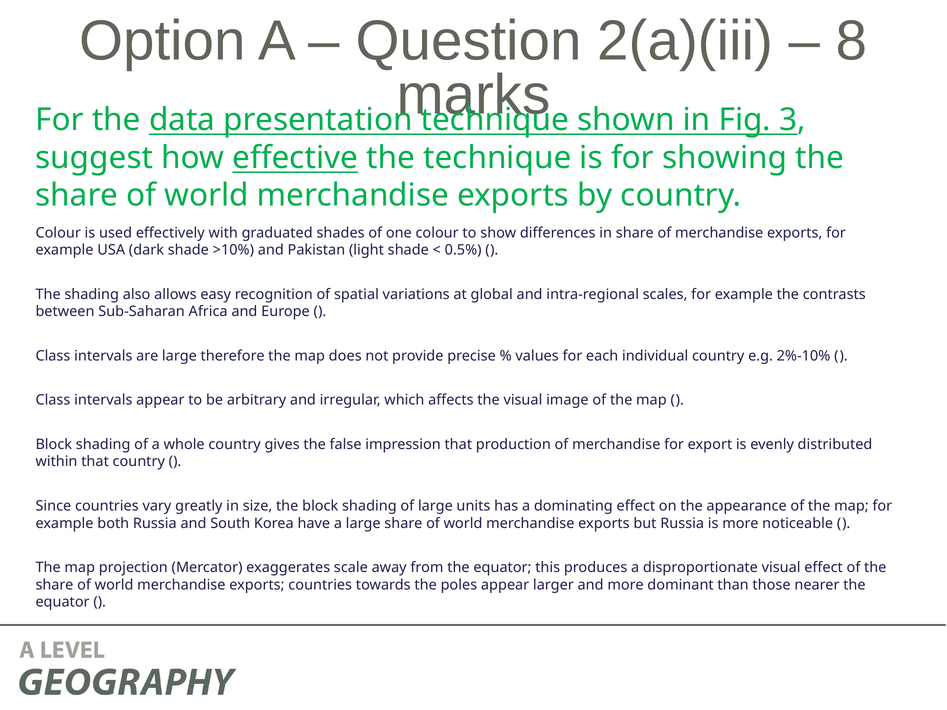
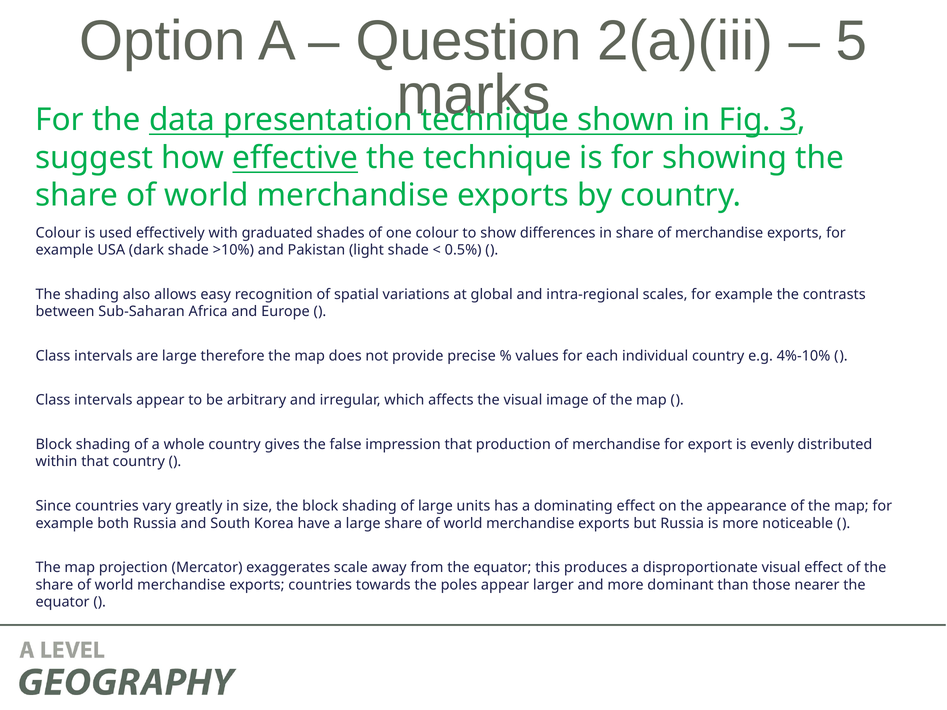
8: 8 -> 5
2%-10%: 2%-10% -> 4%-10%
